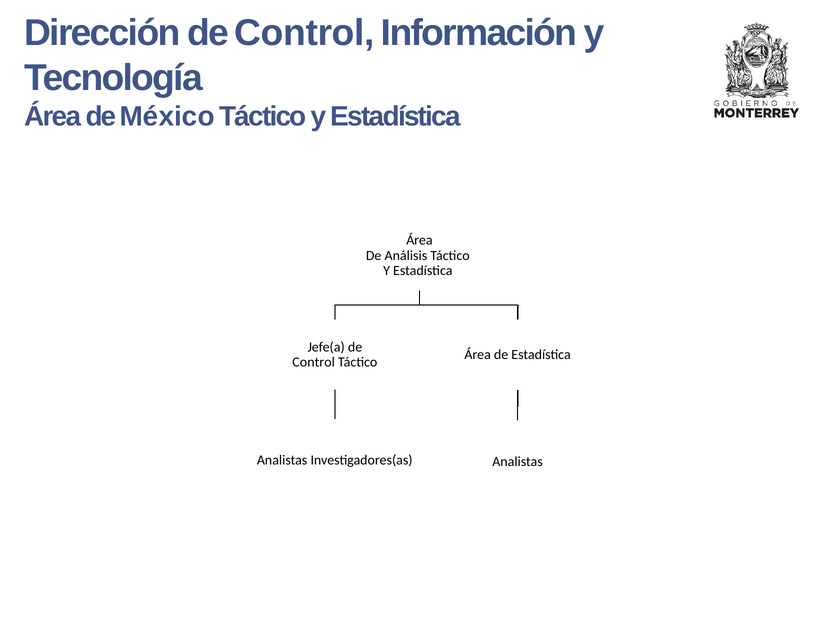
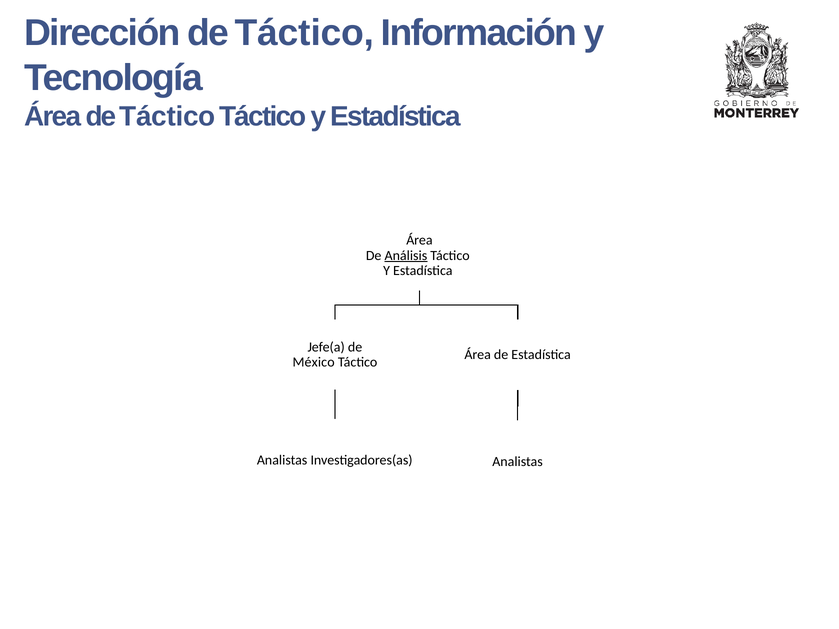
Dirección de Control: Control -> Táctico
Área de México: México -> Táctico
Análisis underline: none -> present
Control at (314, 362): Control -> México
